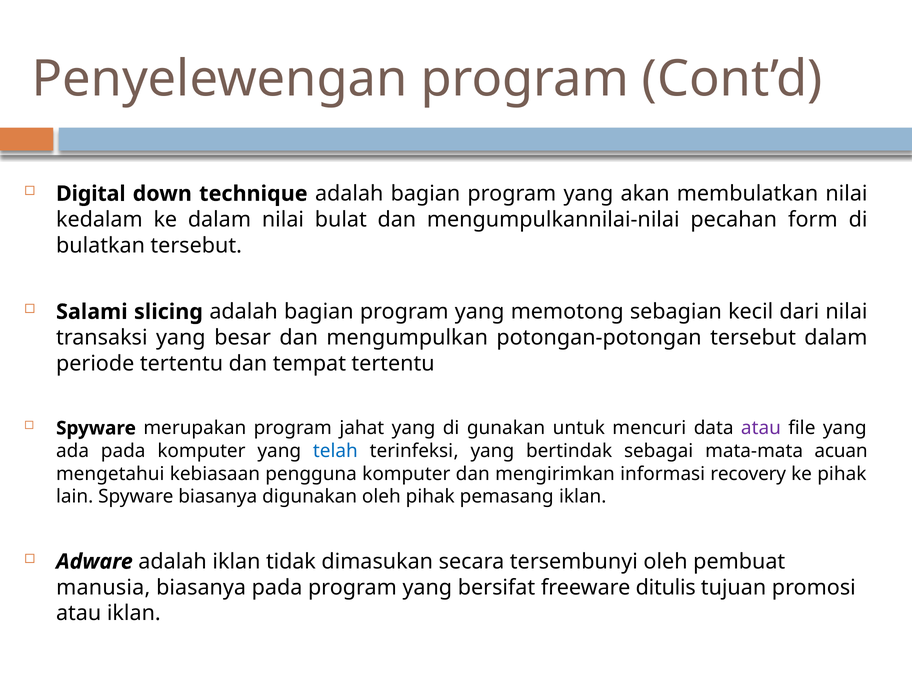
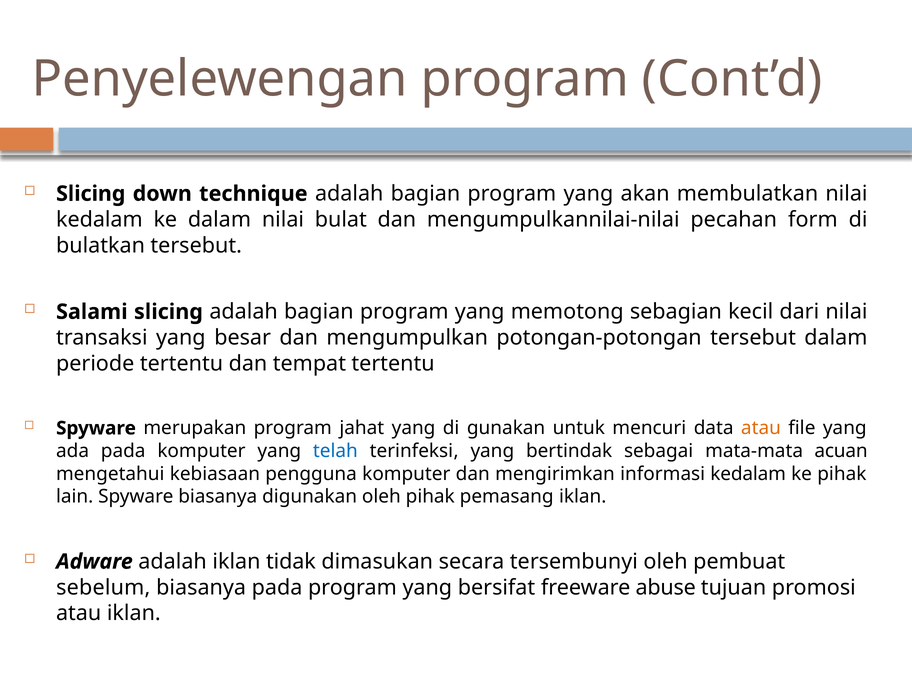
Digital at (91, 194): Digital -> Slicing
atau at (761, 428) colour: purple -> orange
informasi recovery: recovery -> kedalam
manusia: manusia -> sebelum
ditulis: ditulis -> abuse
